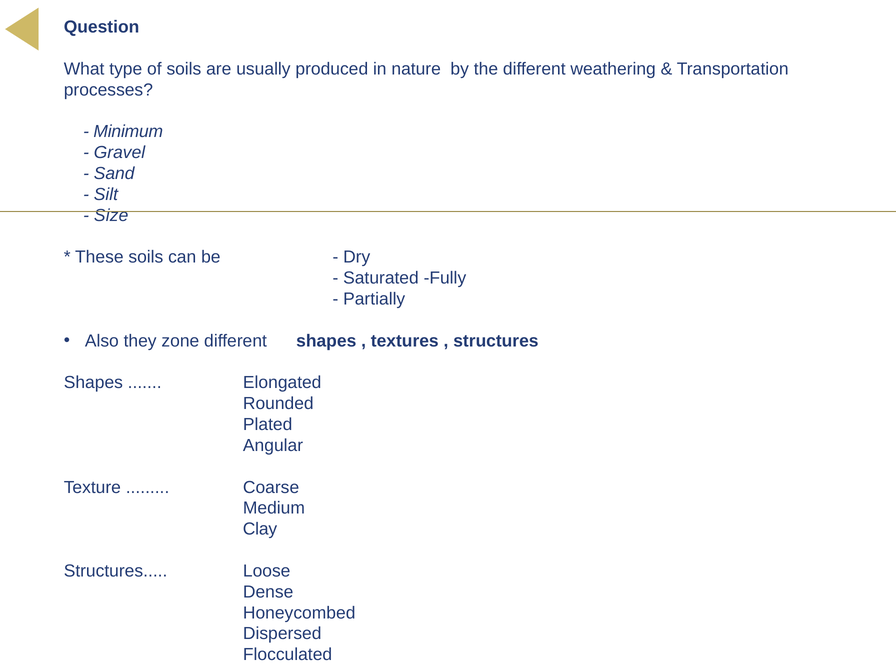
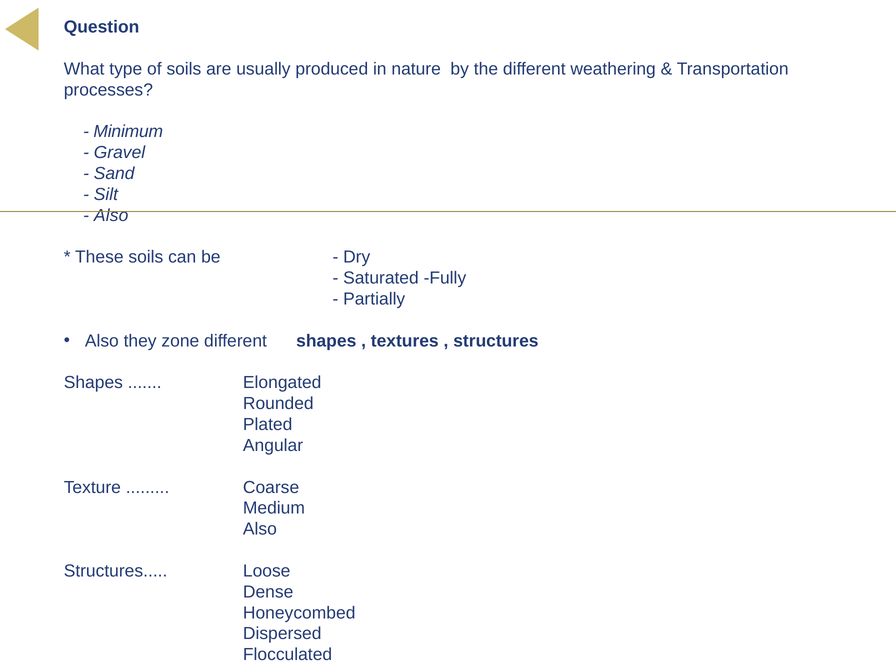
Size at (111, 215): Size -> Also
Clay at (260, 529): Clay -> Also
